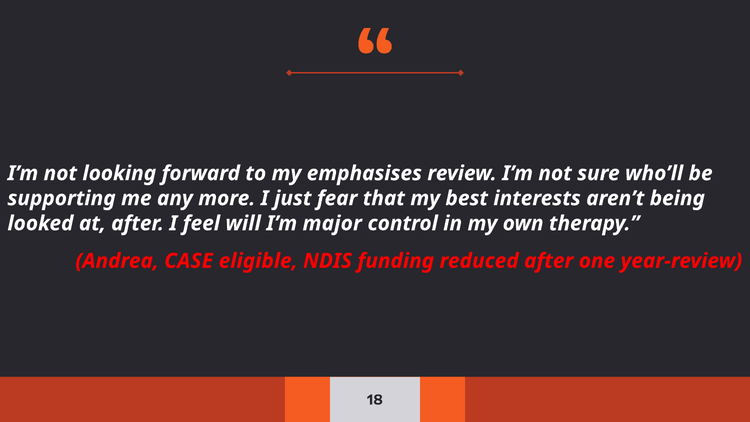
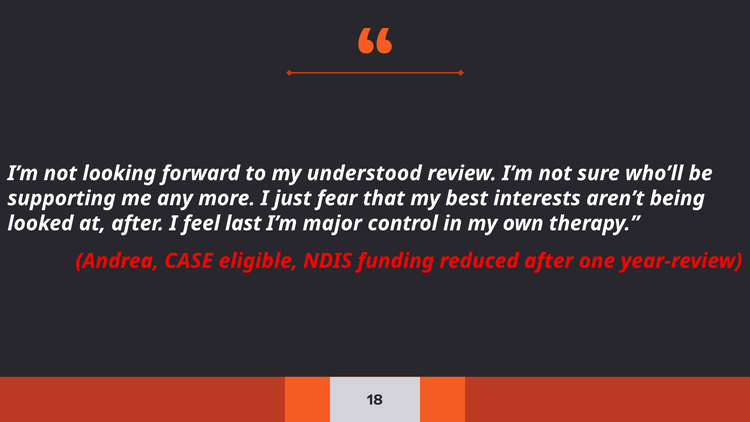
emphasises: emphasises -> understood
will: will -> last
